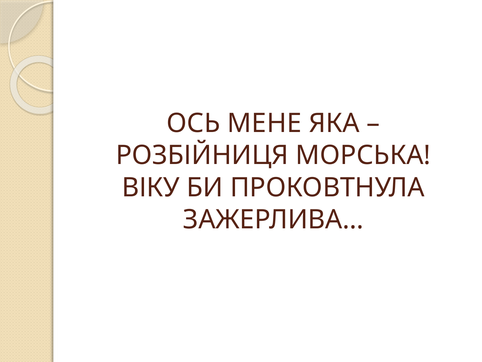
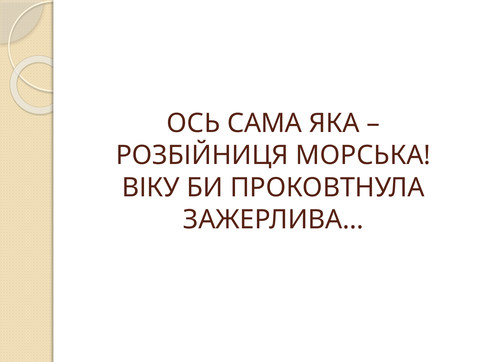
МЕНЕ: МЕНЕ -> САМА
